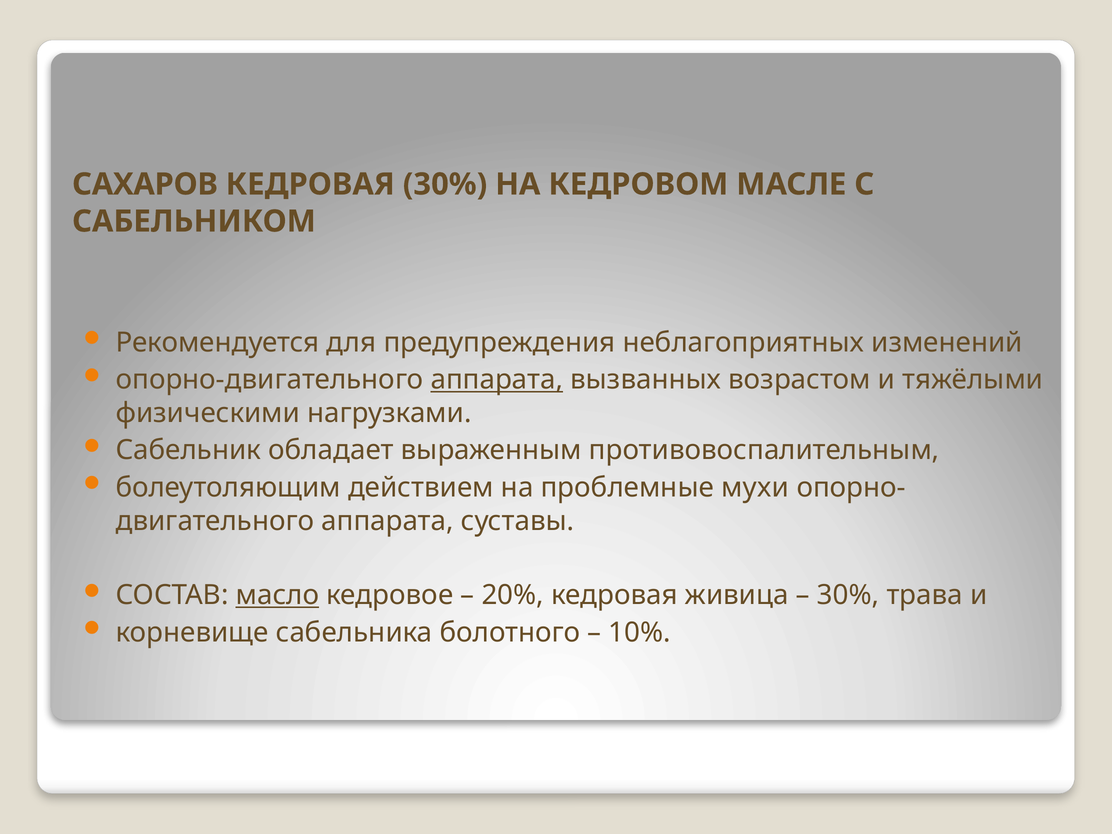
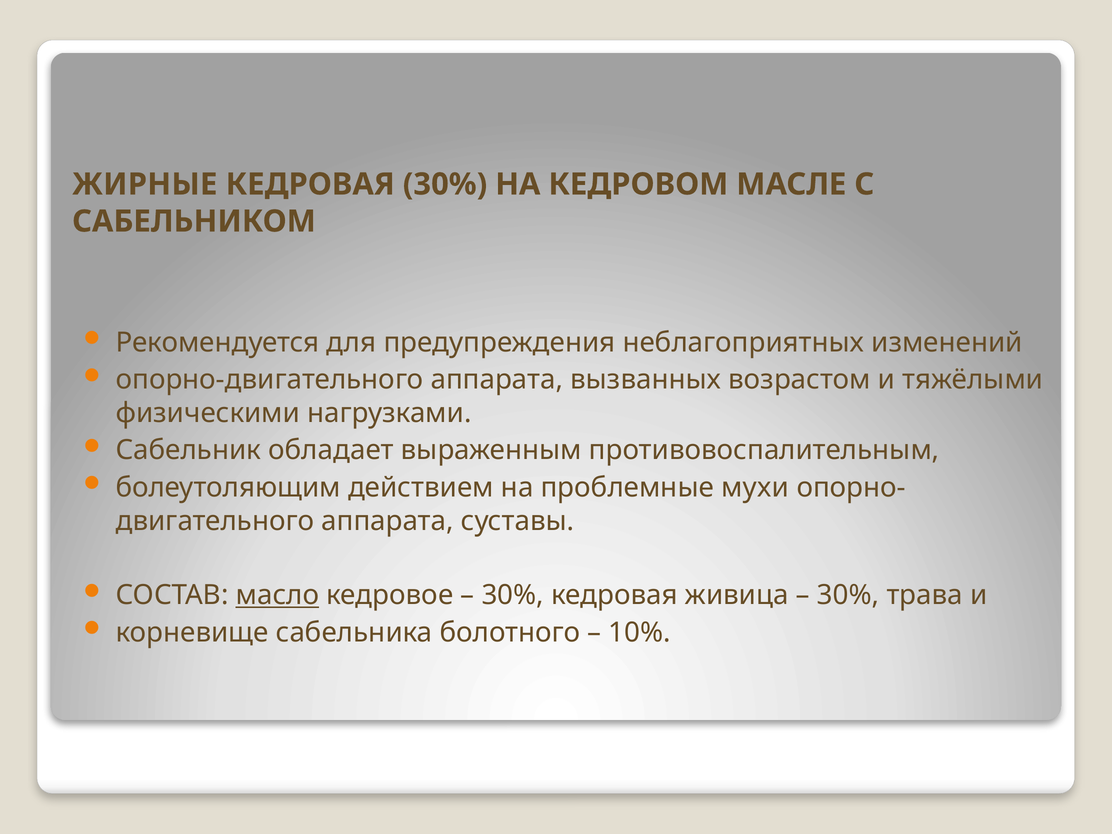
САХАРОВ: САХАРОВ -> ЖИРНЫЕ
аппарата at (497, 380) underline: present -> none
20% at (513, 595): 20% -> 30%
